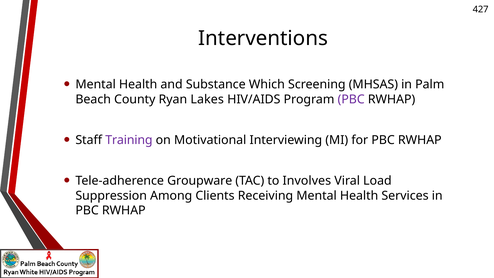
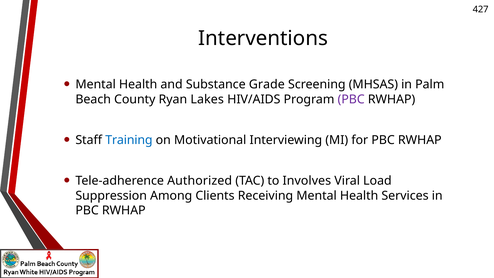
Which: Which -> Grade
Training colour: purple -> blue
Groupware: Groupware -> Authorized
